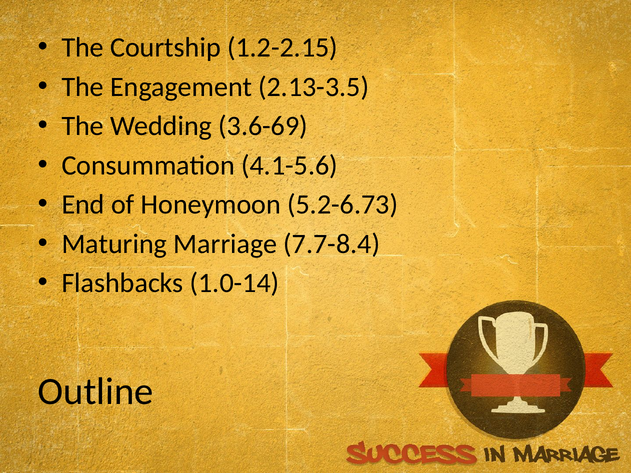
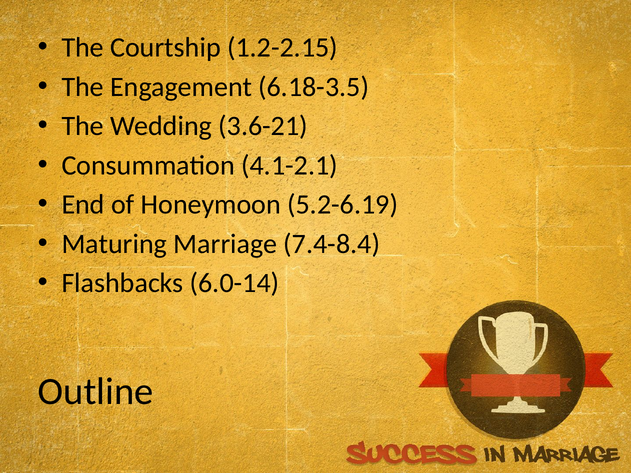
2.13-3.5: 2.13-3.5 -> 6.18-3.5
3.6-69: 3.6-69 -> 3.6-21
4.1-5.6: 4.1-5.6 -> 4.1-2.1
5.2-6.73: 5.2-6.73 -> 5.2-6.19
7.7-8.4: 7.7-8.4 -> 7.4-8.4
1.0-14: 1.0-14 -> 6.0-14
